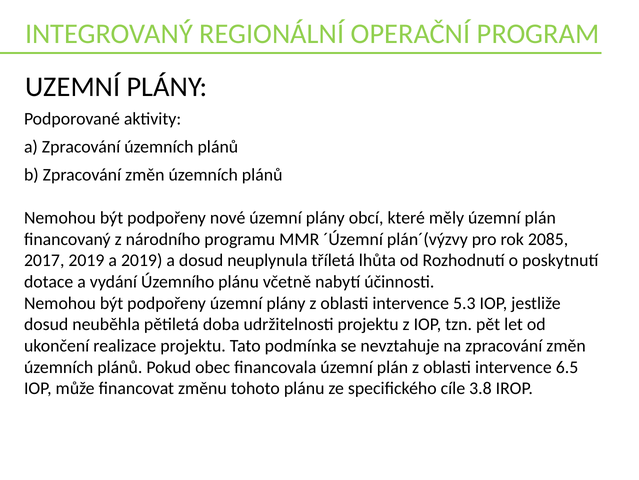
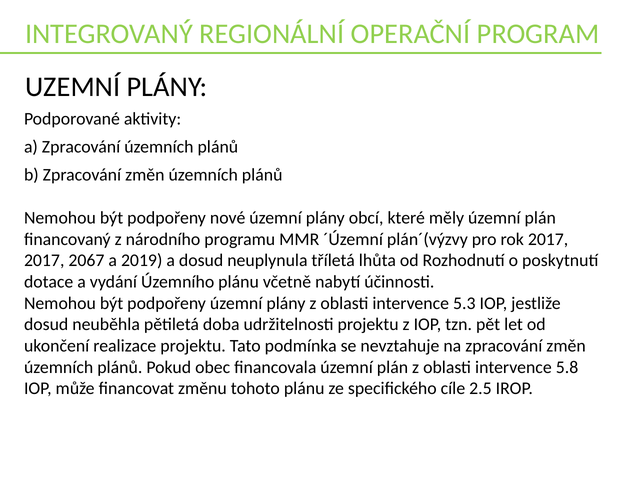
rok 2085: 2085 -> 2017
2017 2019: 2019 -> 2067
6.5: 6.5 -> 5.8
3.8: 3.8 -> 2.5
